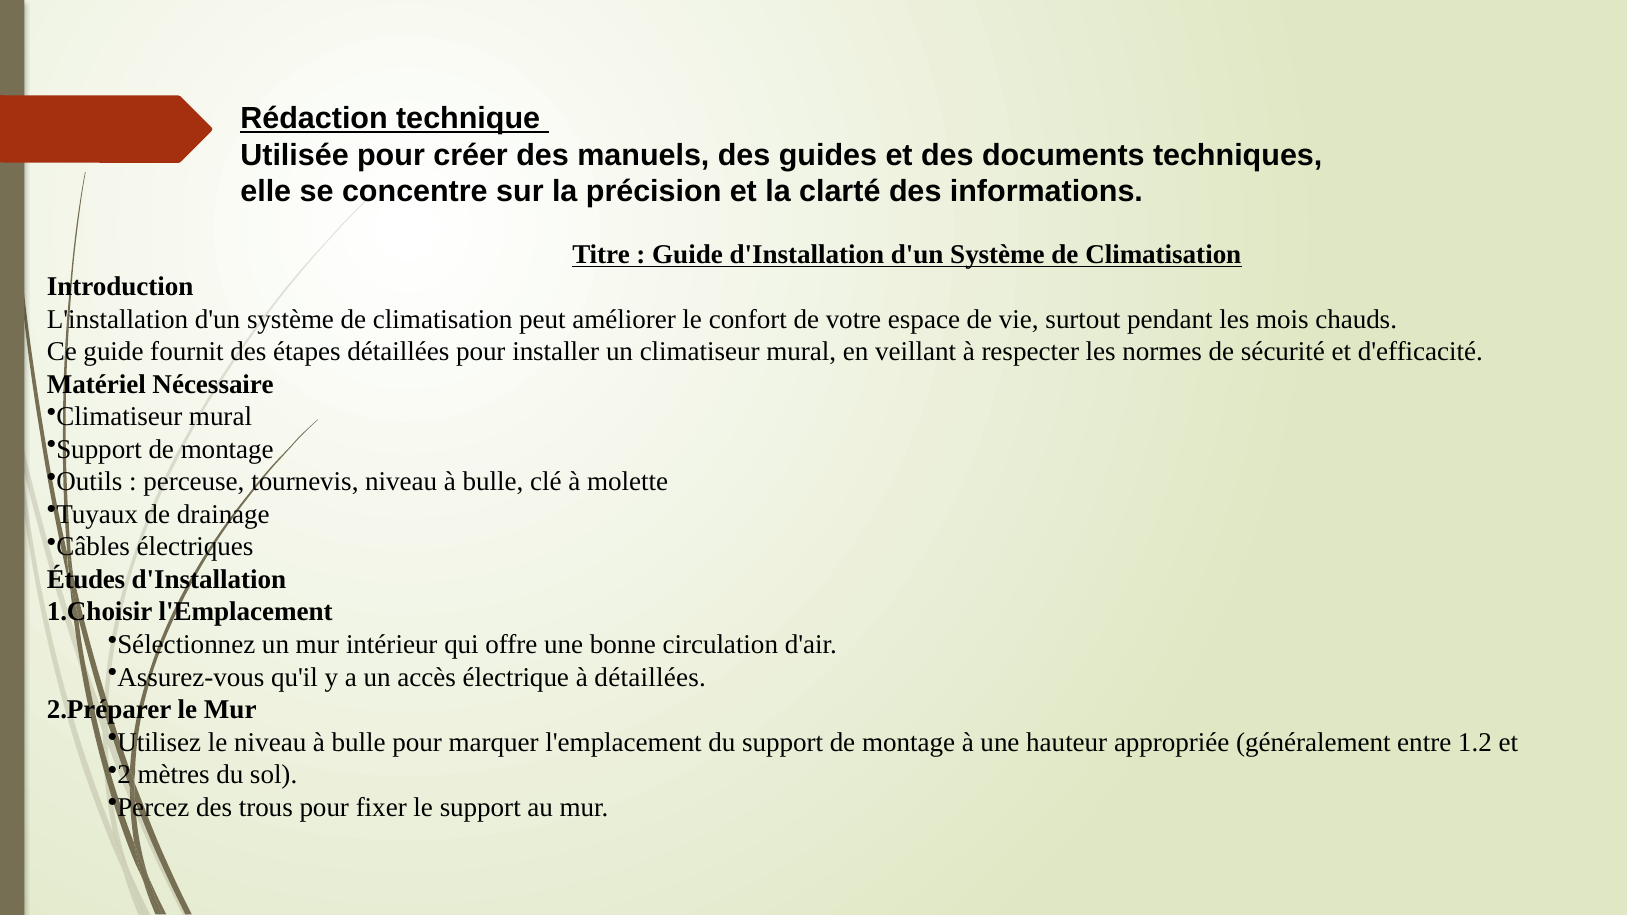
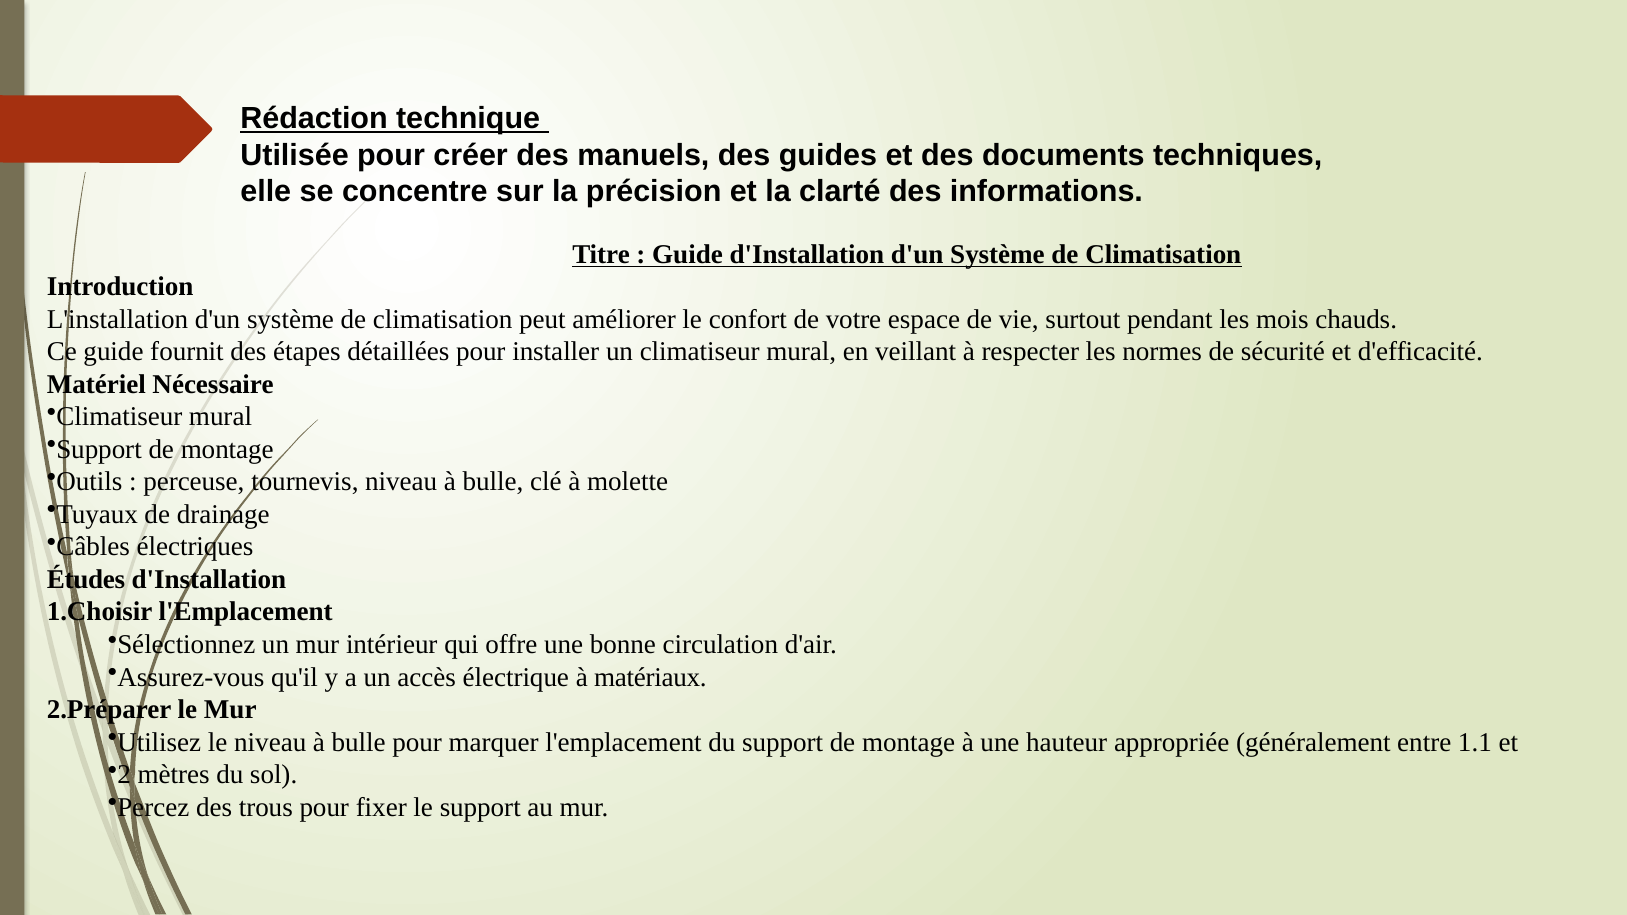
à détaillées: détaillées -> matériaux
1.2: 1.2 -> 1.1
